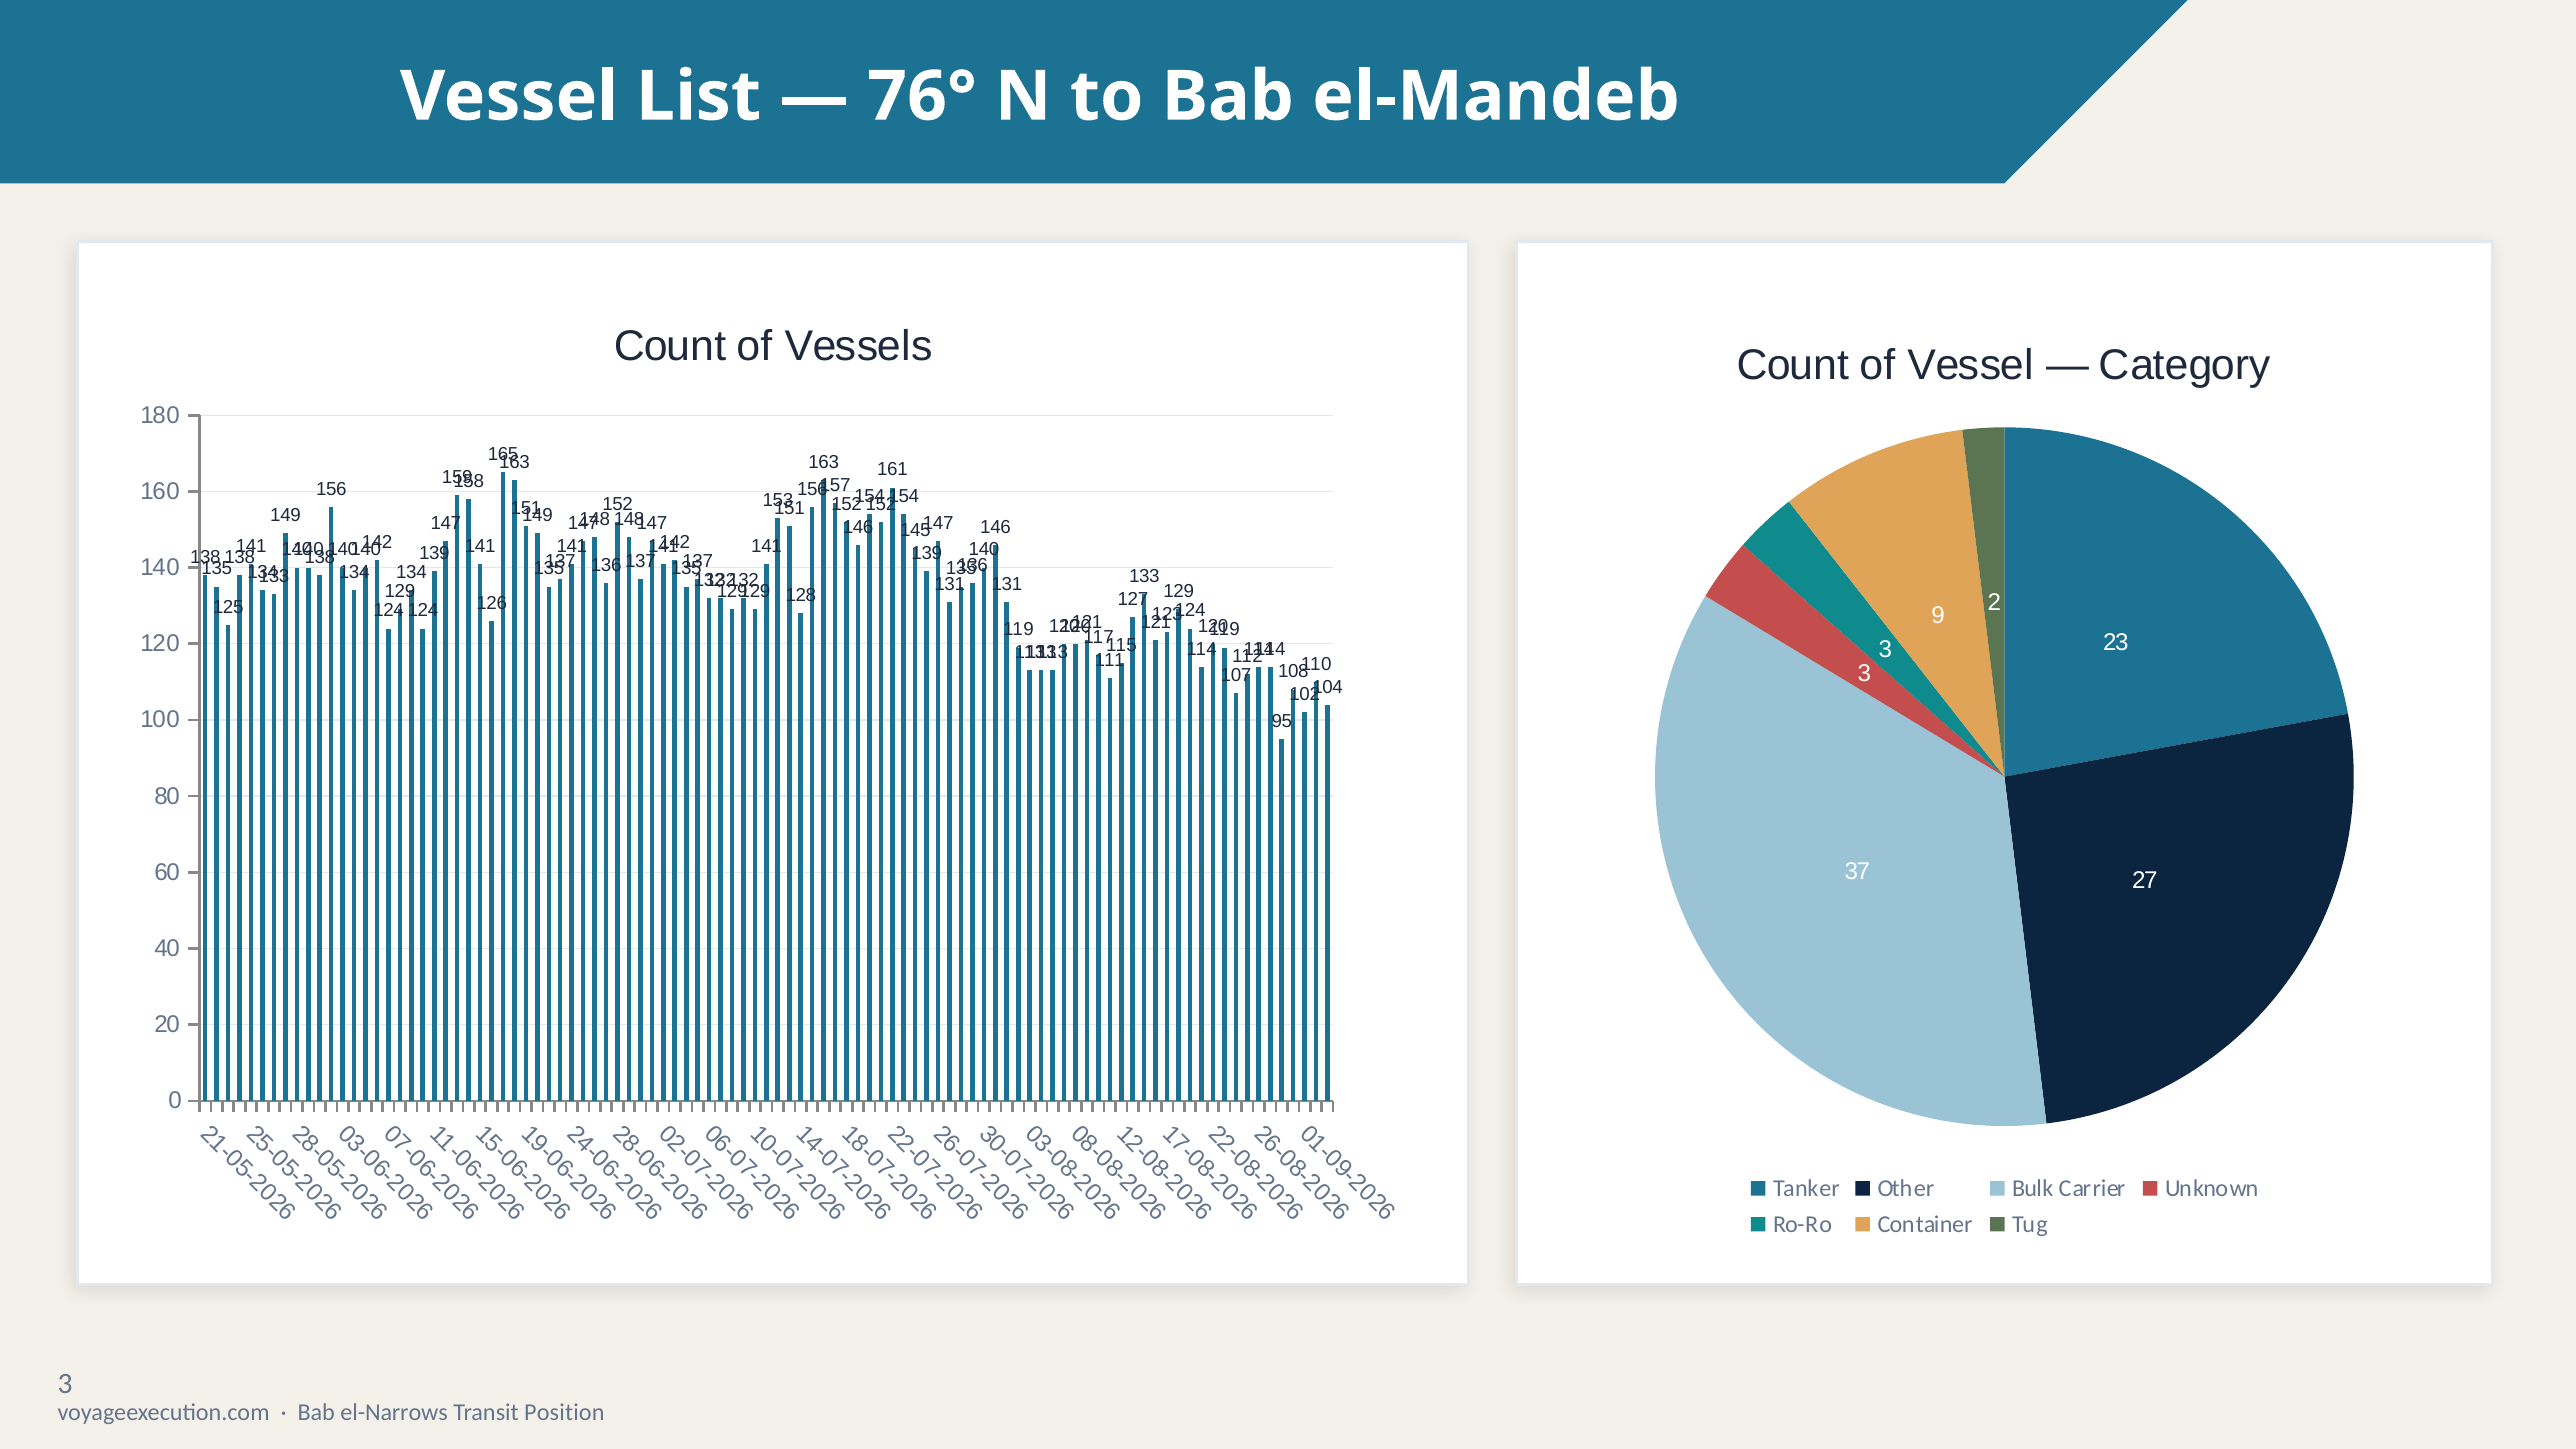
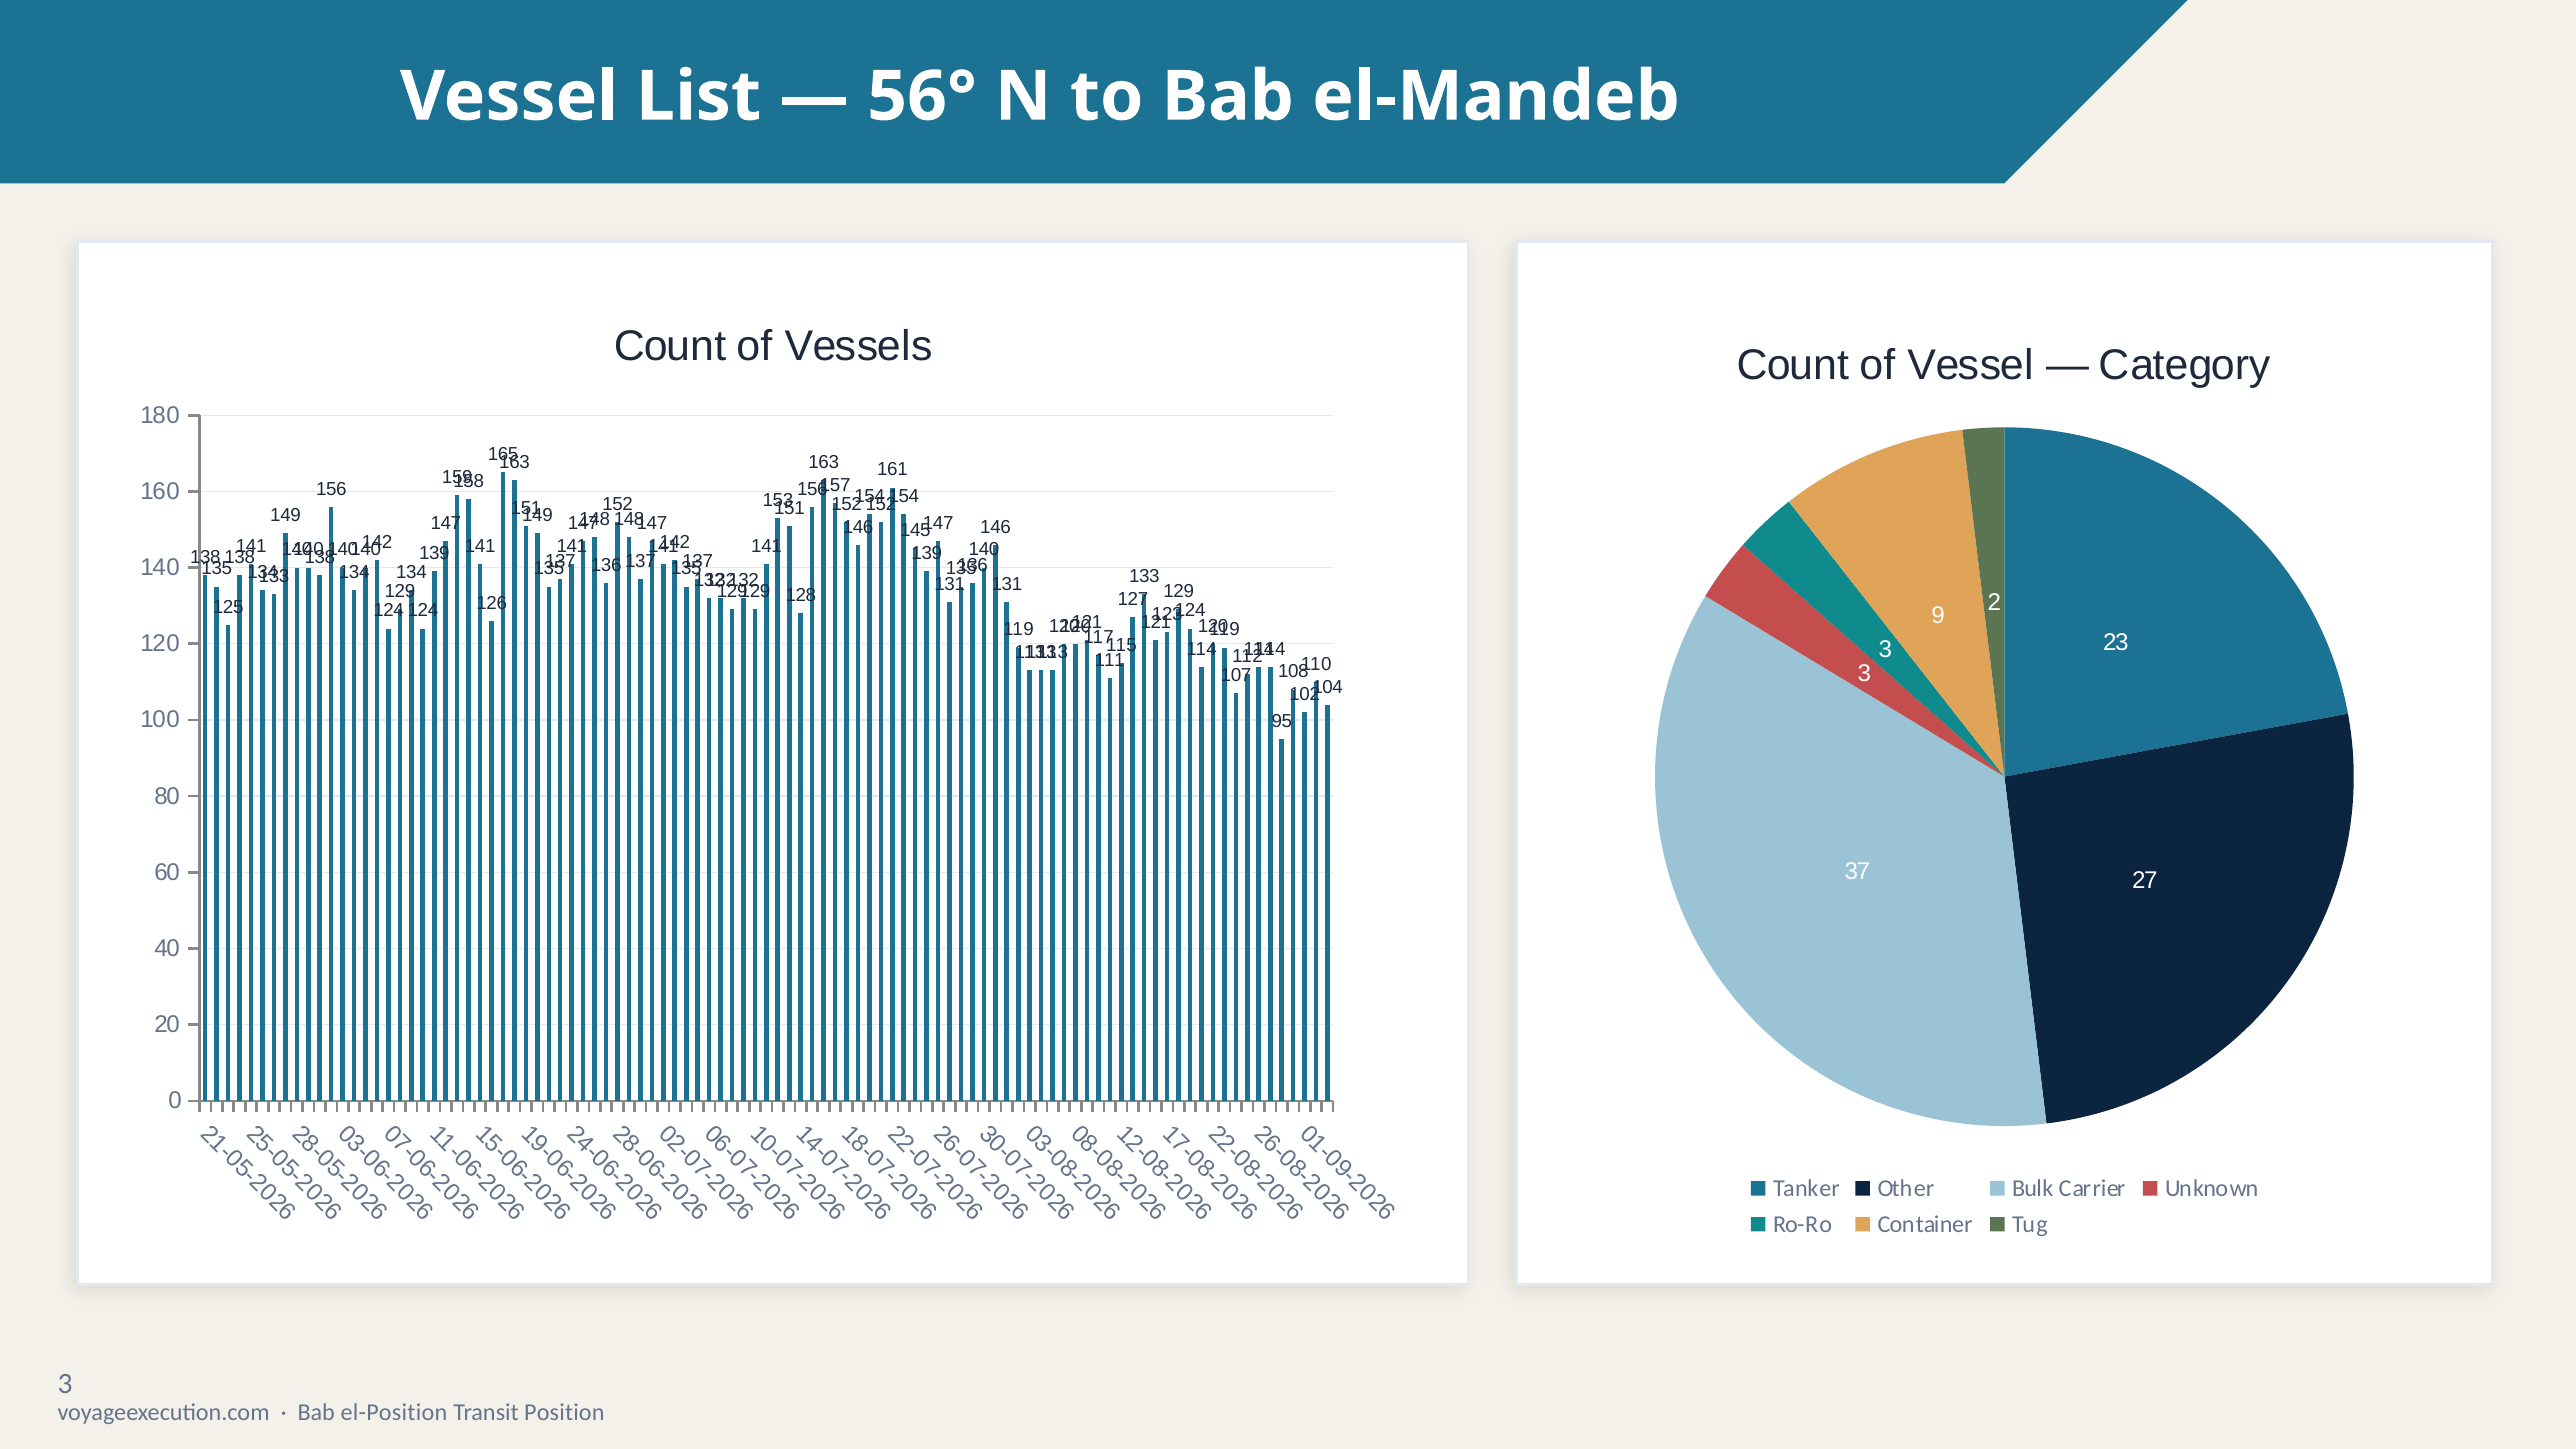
76°: 76° -> 56°
el-Narrows: el-Narrows -> el-Position
